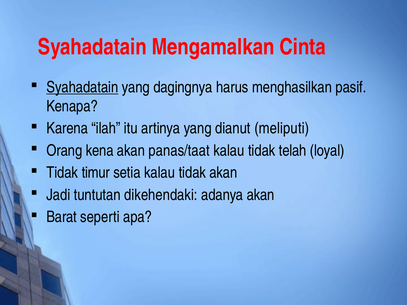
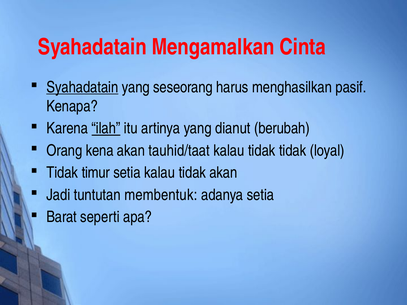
dagingnya: dagingnya -> seseorang
ilah underline: none -> present
meliputi: meliputi -> berubah
panas/taat: panas/taat -> tauhid/taat
tidak telah: telah -> tidak
dikehendaki: dikehendaki -> membentuk
adanya akan: akan -> setia
